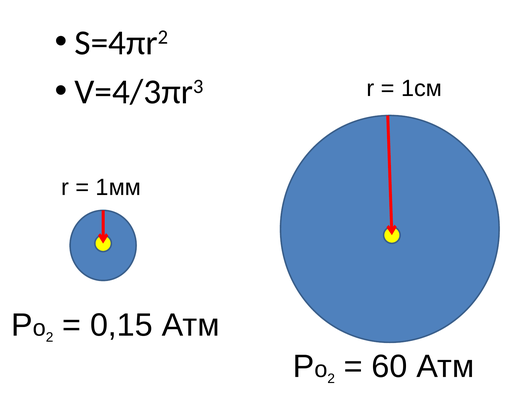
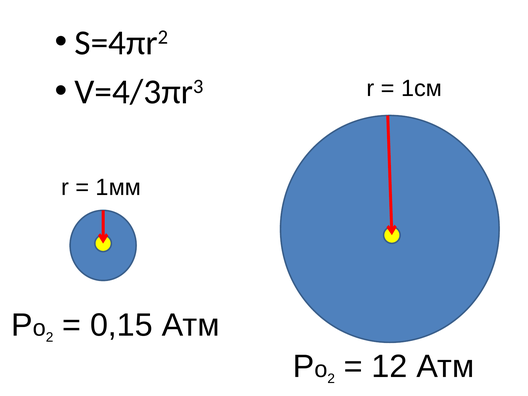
60: 60 -> 12
